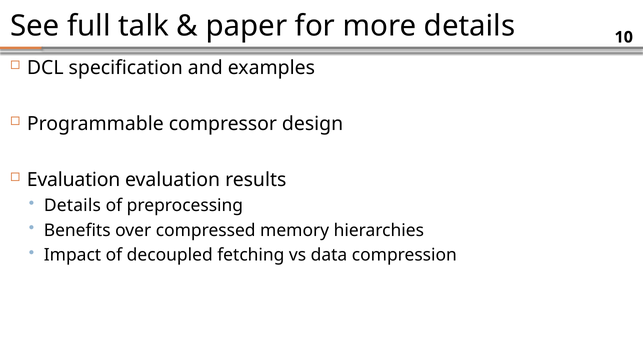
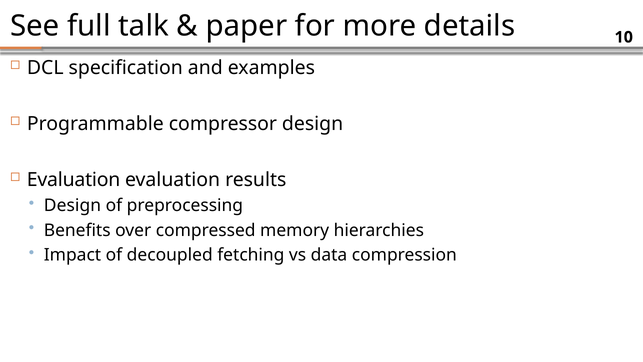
Details at (72, 205): Details -> Design
